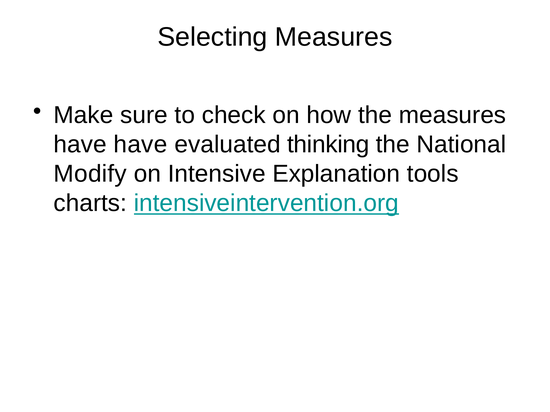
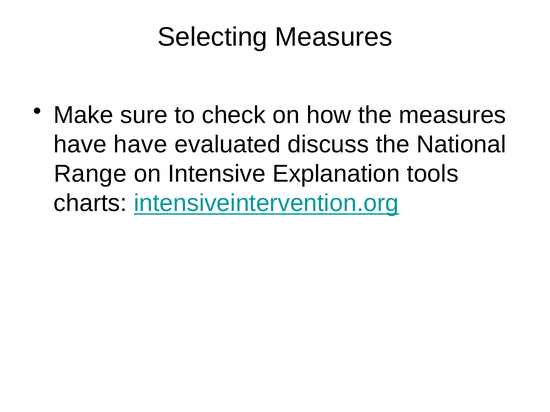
thinking: thinking -> discuss
Modify: Modify -> Range
